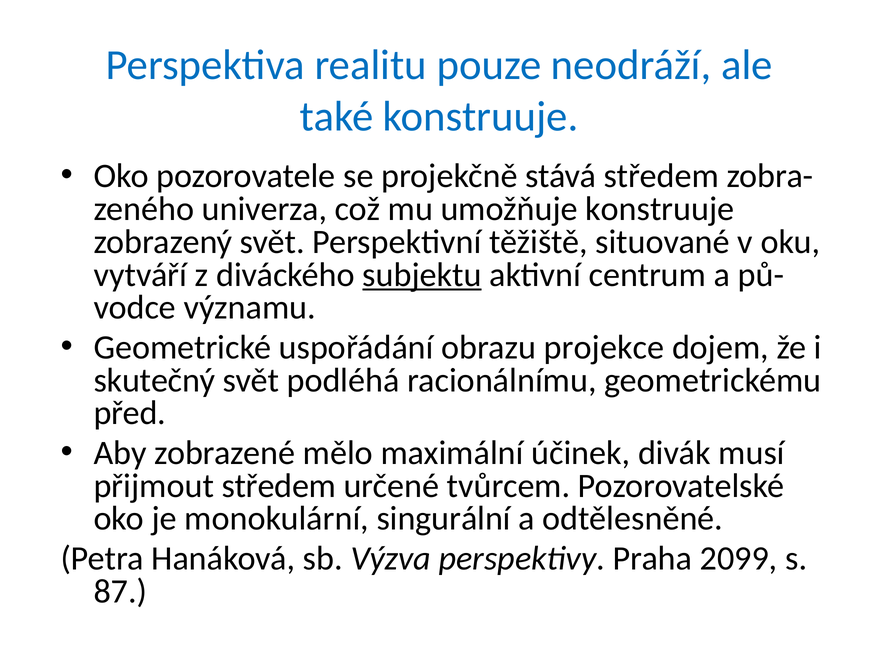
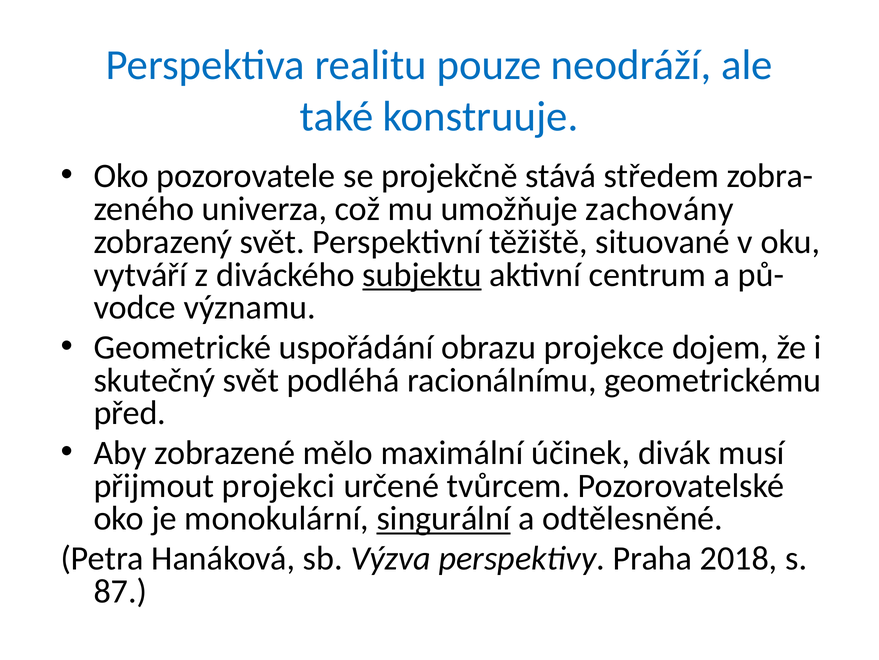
umožňuje konstruuje: konstruuje -> zachovány
přijmout středem: středem -> projekci
singurální underline: none -> present
2099: 2099 -> 2018
